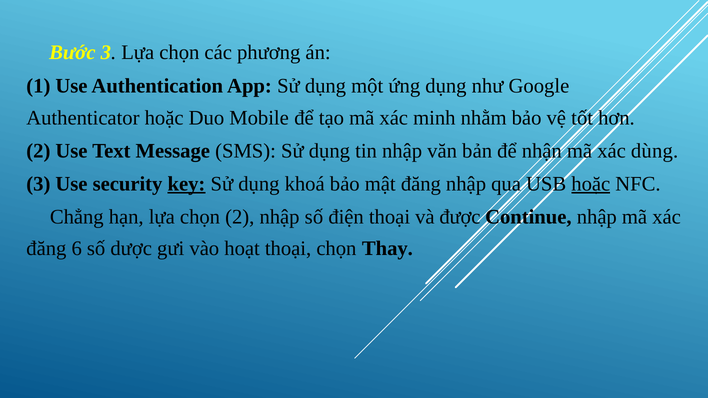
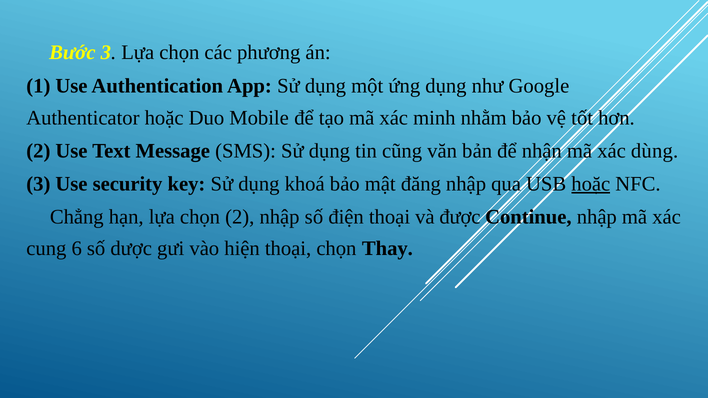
tin nhập: nhập -> cũng
key underline: present -> none
đăng at (46, 248): đăng -> cung
hoạt: hoạt -> hiện
